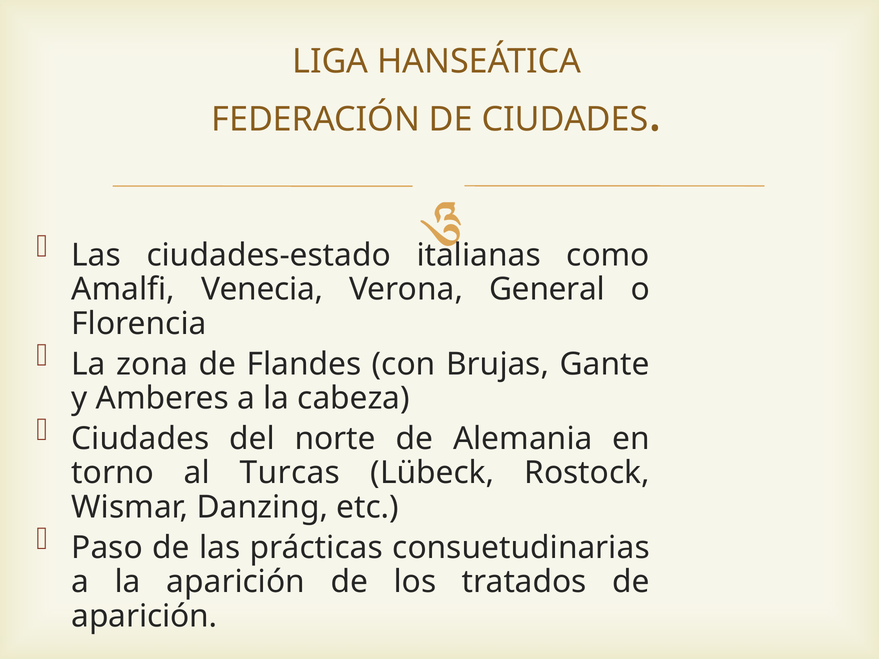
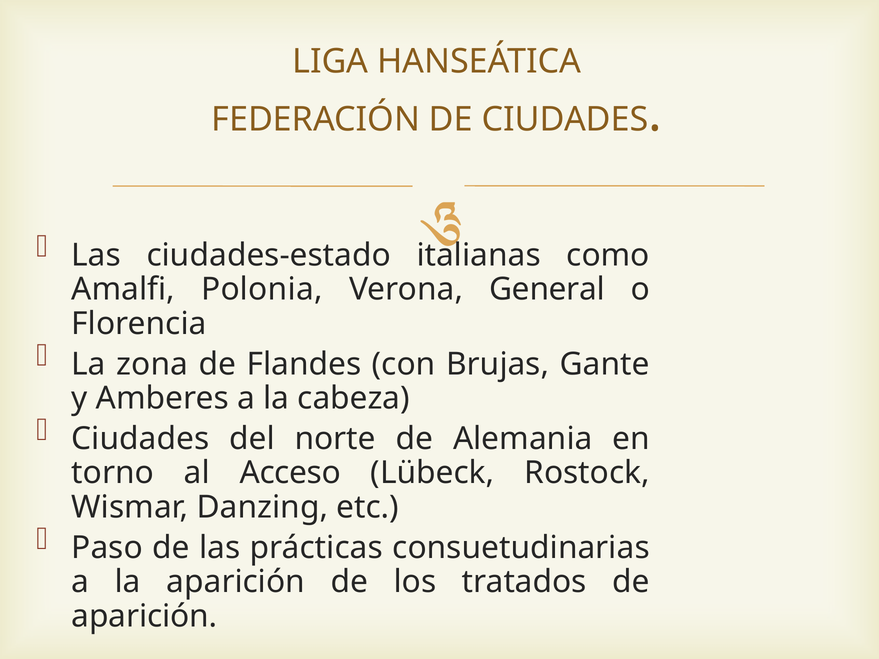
Venecia: Venecia -> Polonia
Turcas: Turcas -> Acceso
